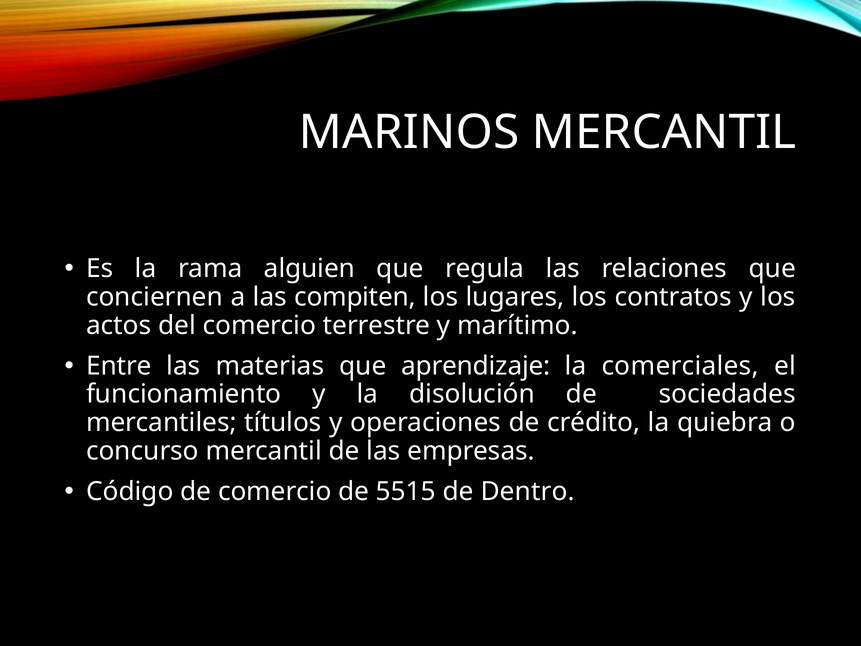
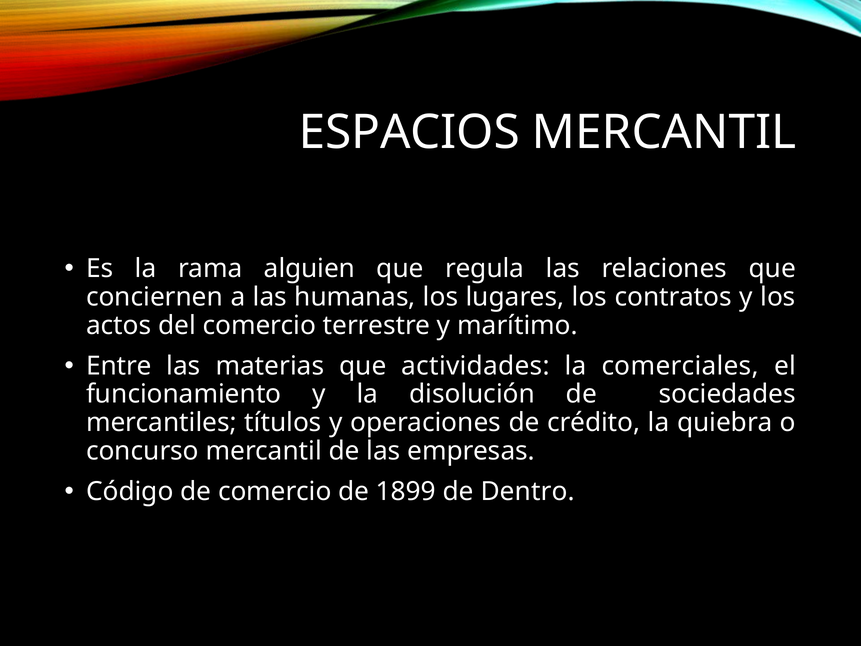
MARINOS: MARINOS -> ESPACIOS
compiten: compiten -> humanas
aprendizaje: aprendizaje -> actividades
5515: 5515 -> 1899
